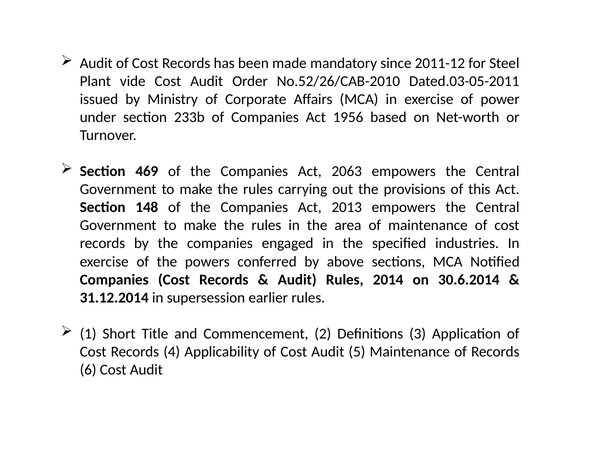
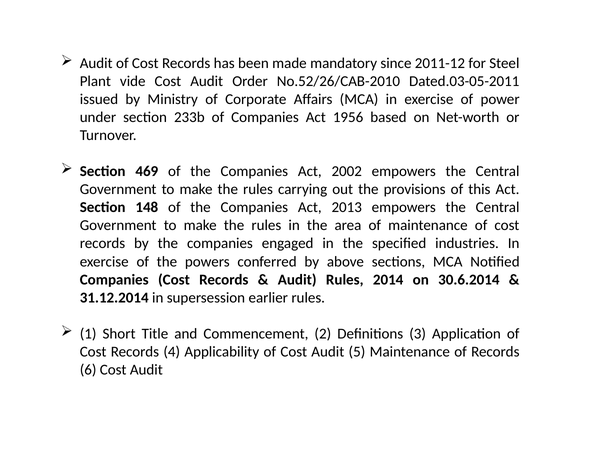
2063: 2063 -> 2002
